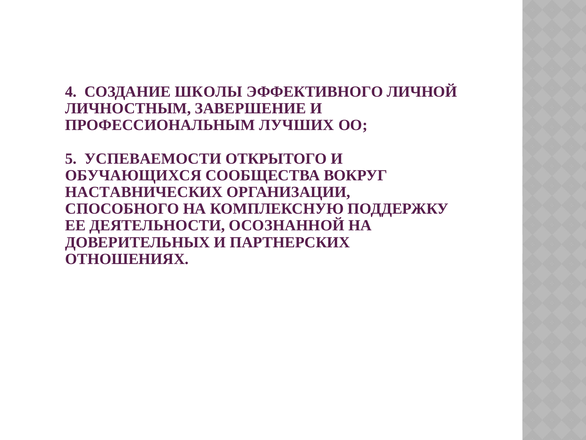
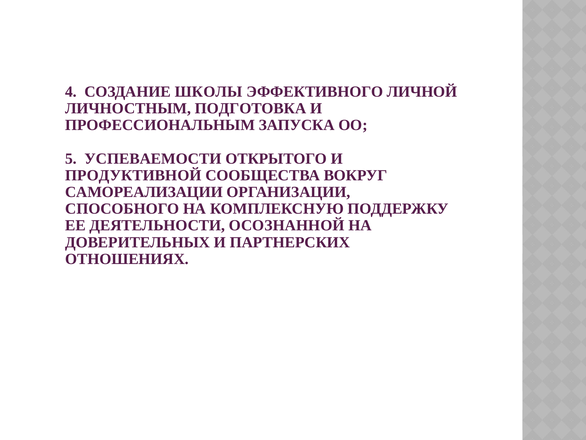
ЗАВЕРШЕНИЕ: ЗАВЕРШЕНИЕ -> ПОДГОТОВКА
ЛУЧШИХ: ЛУЧШИХ -> ЗАПУСКА
ОБУЧАЮЩИХСЯ: ОБУЧАЮЩИХСЯ -> ПРОДУКТИВНОЙ
НАСТАВНИЧЕСКИХ: НАСТАВНИЧЕСКИХ -> САМОРЕАЛИЗАЦИИ
